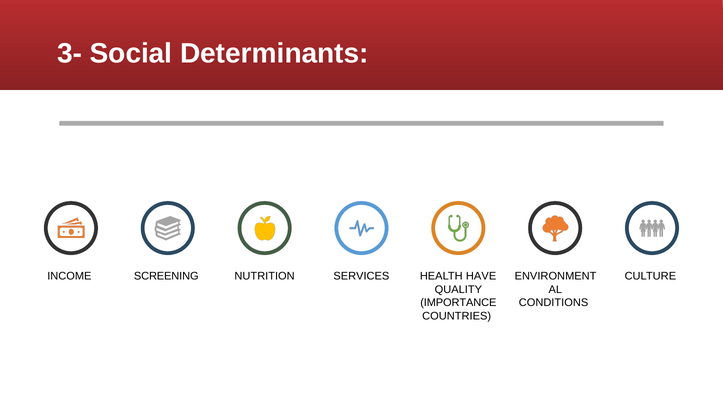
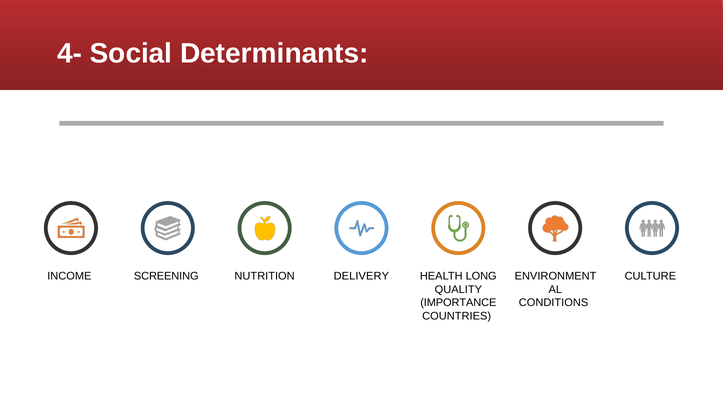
3-: 3- -> 4-
SERVICES: SERVICES -> DELIVERY
HAVE: HAVE -> LONG
